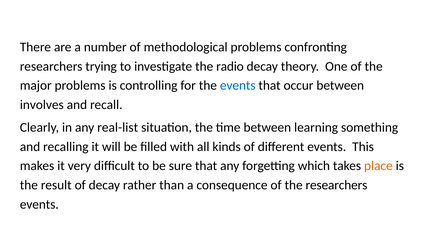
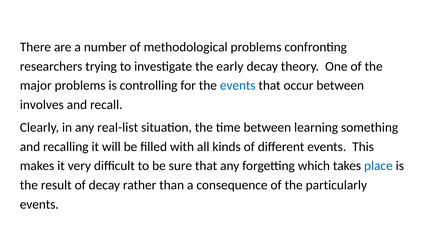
radio: radio -> early
place colour: orange -> blue
the researchers: researchers -> particularly
